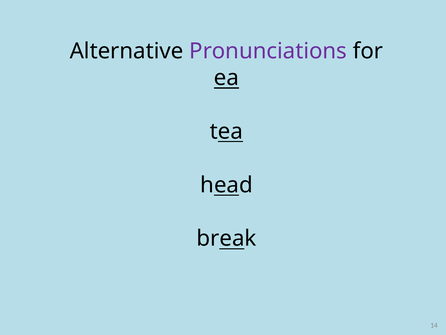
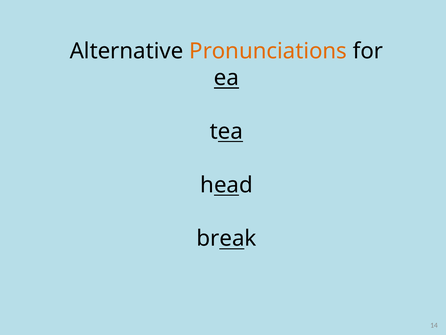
Pronunciations colour: purple -> orange
